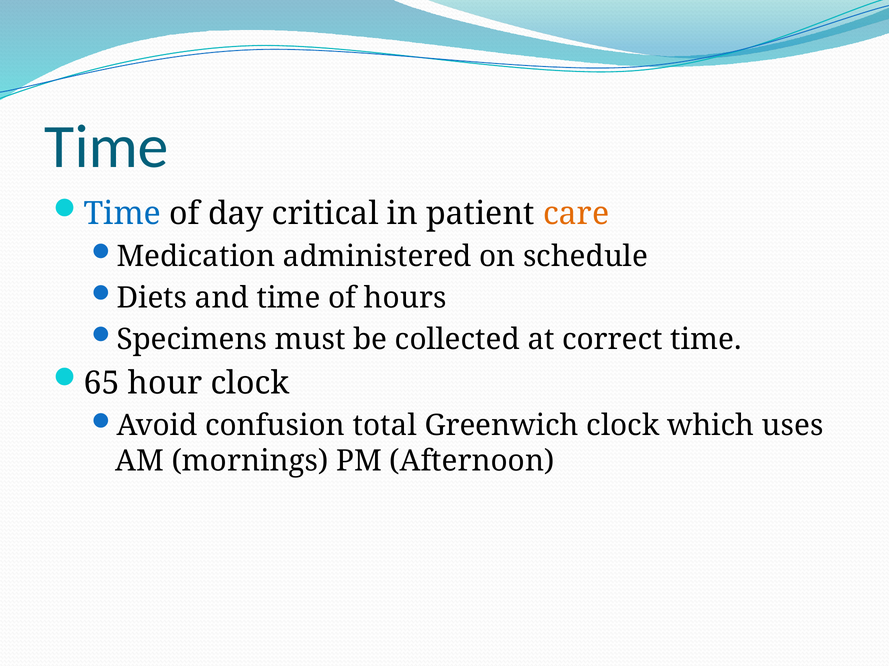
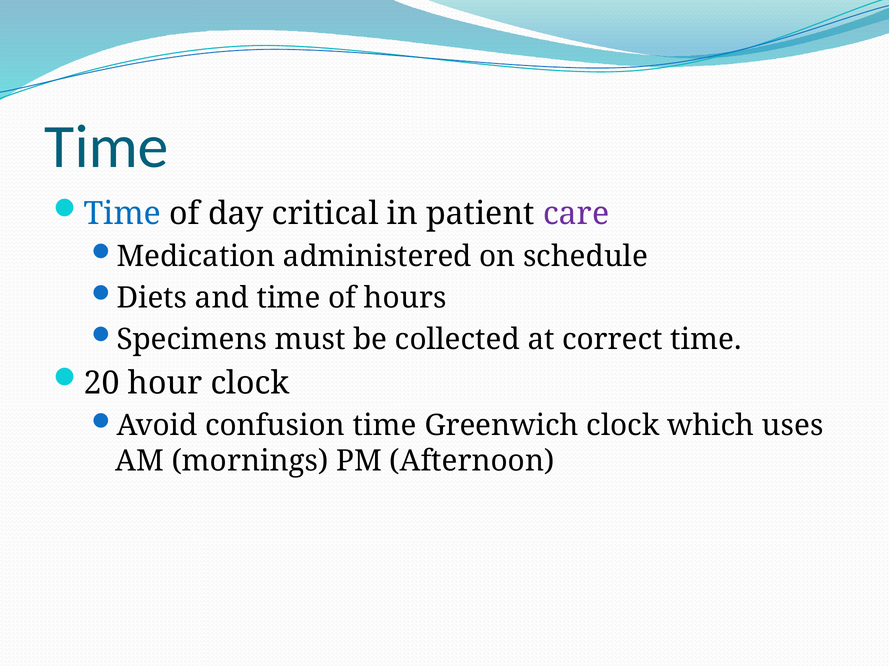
care colour: orange -> purple
65: 65 -> 20
confusion total: total -> time
